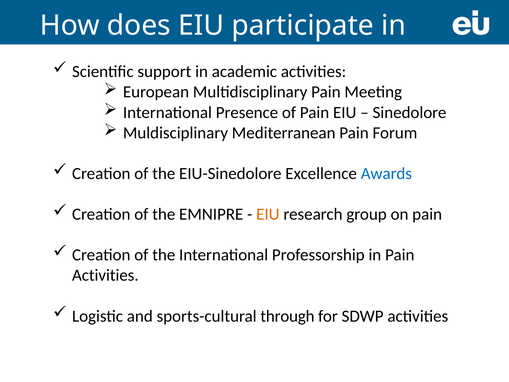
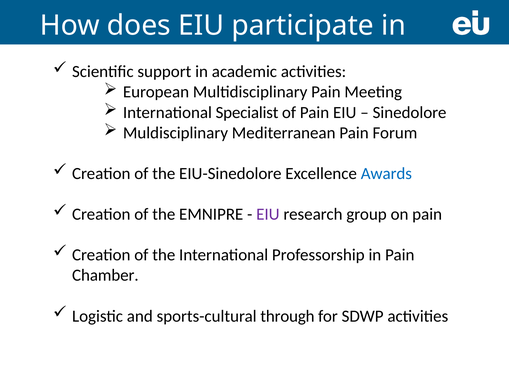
Presence: Presence -> Specialist
EIU at (268, 214) colour: orange -> purple
Activities at (105, 275): Activities -> Chamber
